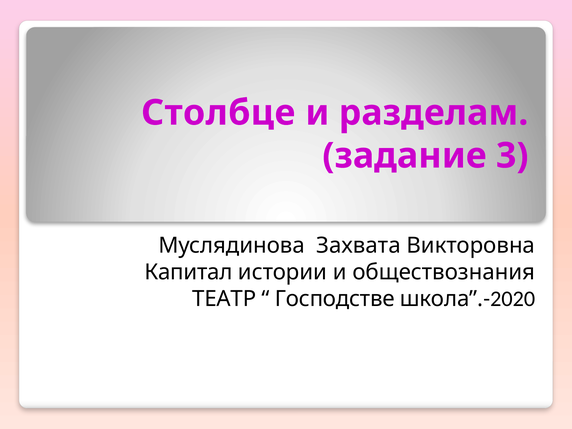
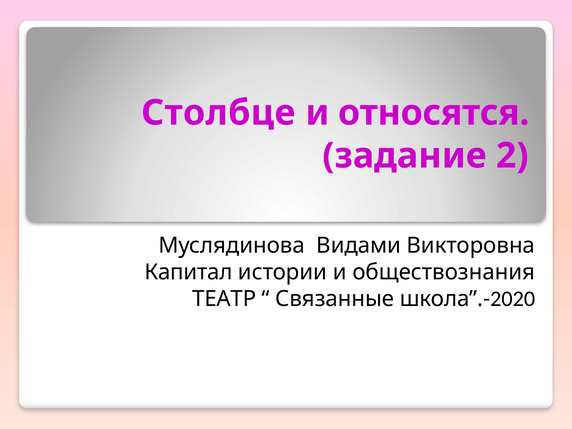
разделам: разделам -> относятся
3: 3 -> 2
Захвата: Захвата -> Видами
Господстве: Господстве -> Связанные
